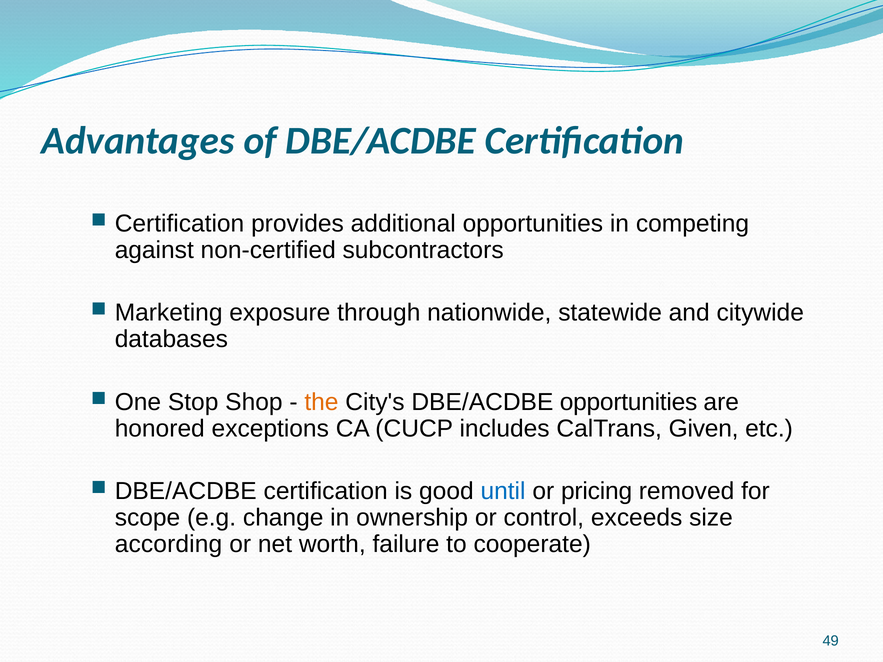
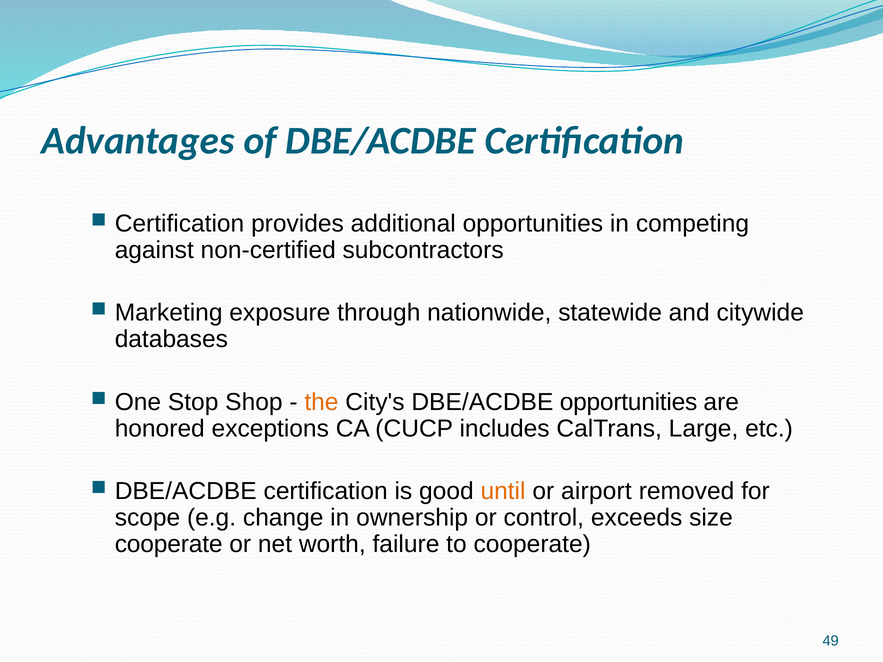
Given: Given -> Large
until colour: blue -> orange
pricing: pricing -> airport
according at (169, 544): according -> cooperate
